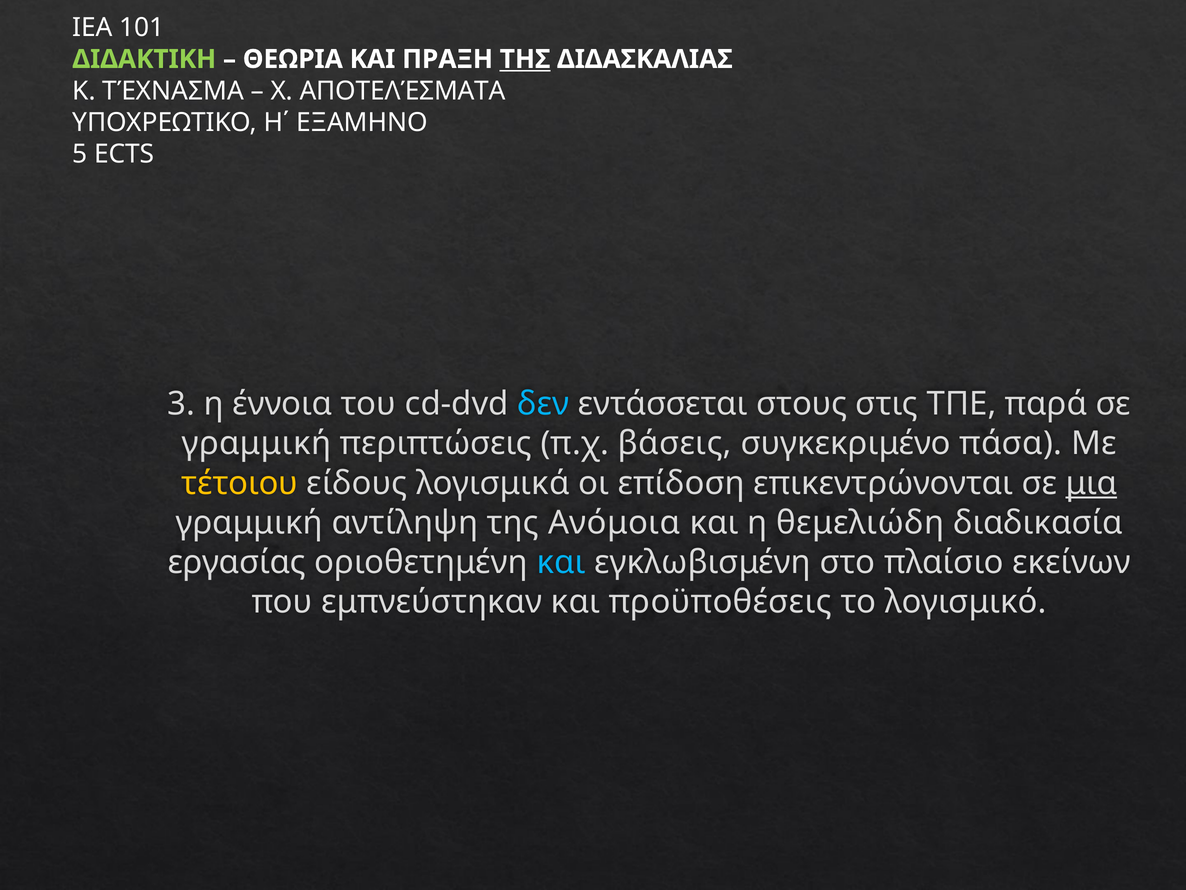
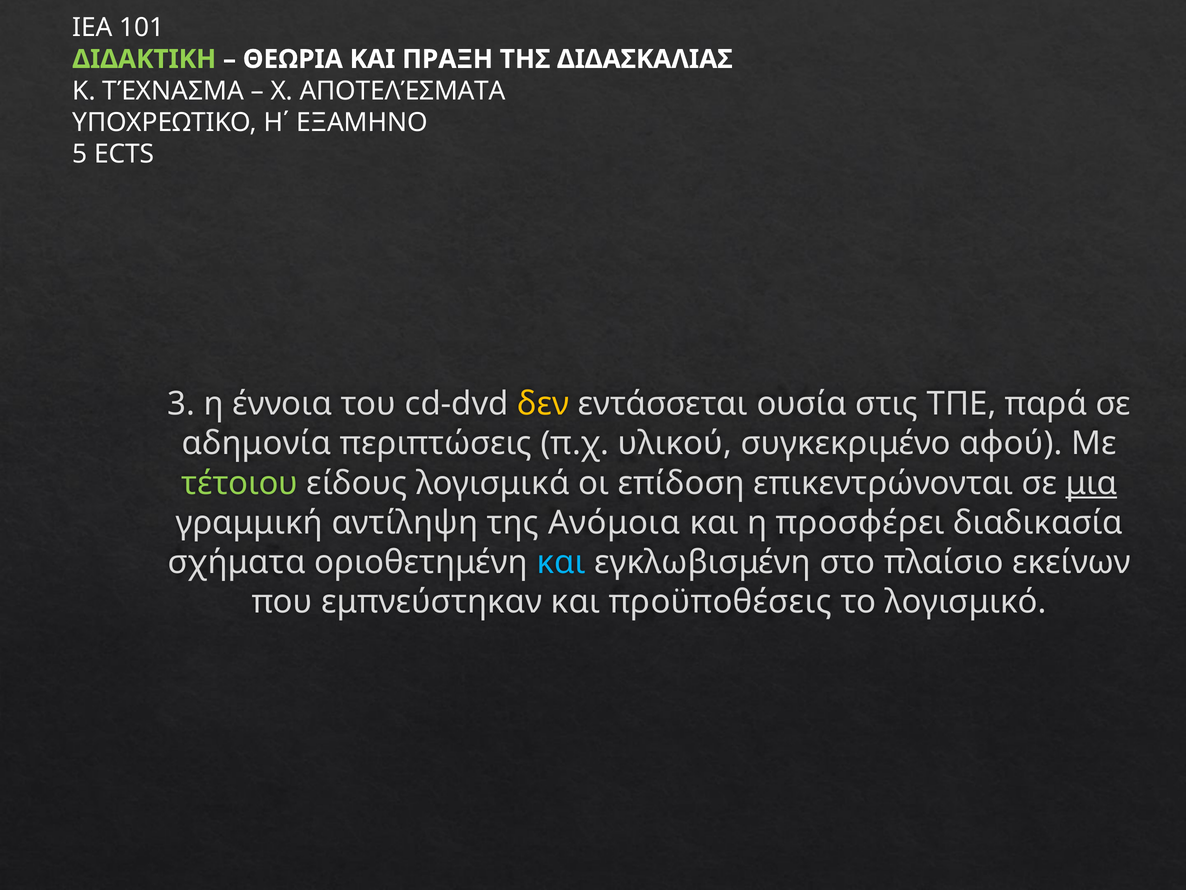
ΤΗΣ at (525, 59) underline: present -> none
δεν colour: light blue -> yellow
στους: στους -> ουσία
γραμμική at (256, 443): γραμμική -> αδημονία
βάσεις: βάσεις -> υλικού
πάσα: πάσα -> αφού
τέτοιου colour: yellow -> light green
θεμελιώδη: θεμελιώδη -> προσφέρει
εργασίας: εργασίας -> σχήματα
